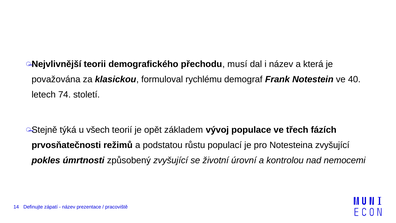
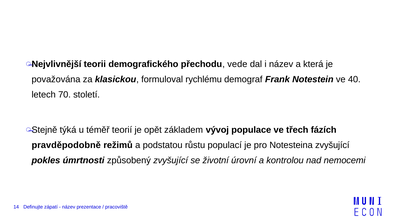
musí: musí -> vede
74: 74 -> 70
všech: všech -> téměř
prvosňatečnosti: prvosňatečnosti -> pravděpodobně
